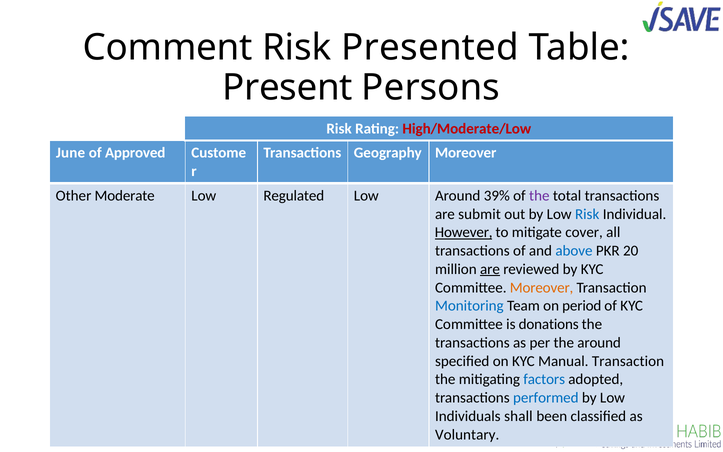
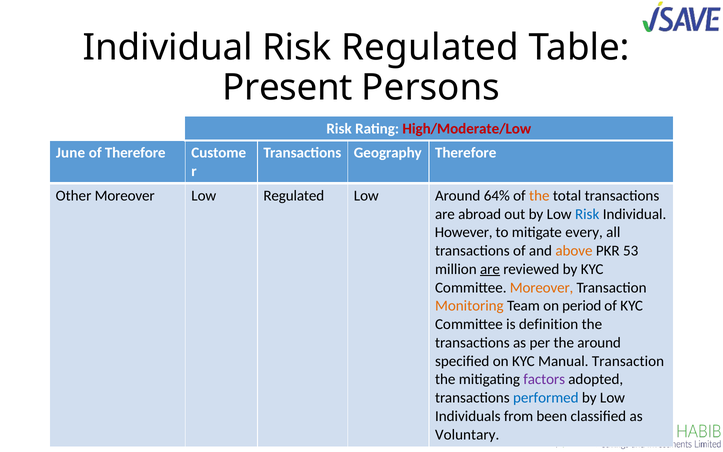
Comment at (168, 48): Comment -> Individual
Risk Presented: Presented -> Regulated
of Approved: Approved -> Therefore
Geography Moreover: Moreover -> Therefore
Other Moderate: Moderate -> Moreover
39%: 39% -> 64%
the at (539, 196) colour: purple -> orange
submit: submit -> abroad
However underline: present -> none
cover: cover -> every
above colour: blue -> orange
20: 20 -> 53
Monitoring colour: blue -> orange
donations: donations -> definition
factors colour: blue -> purple
shall: shall -> from
